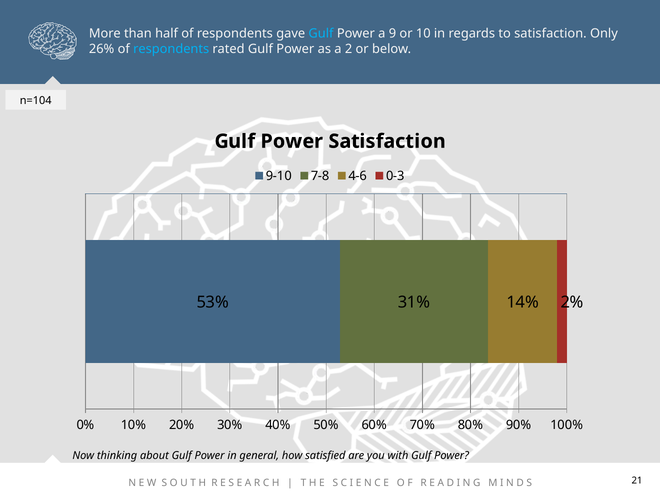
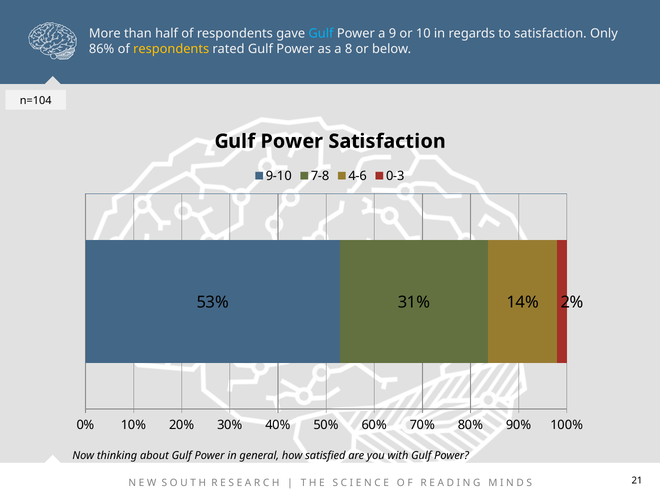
26%: 26% -> 86%
respondents at (171, 49) colour: light blue -> yellow
2: 2 -> 8
